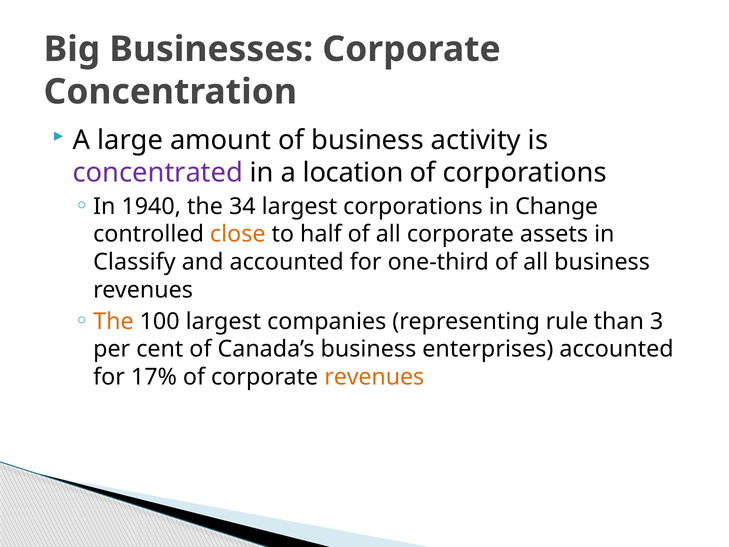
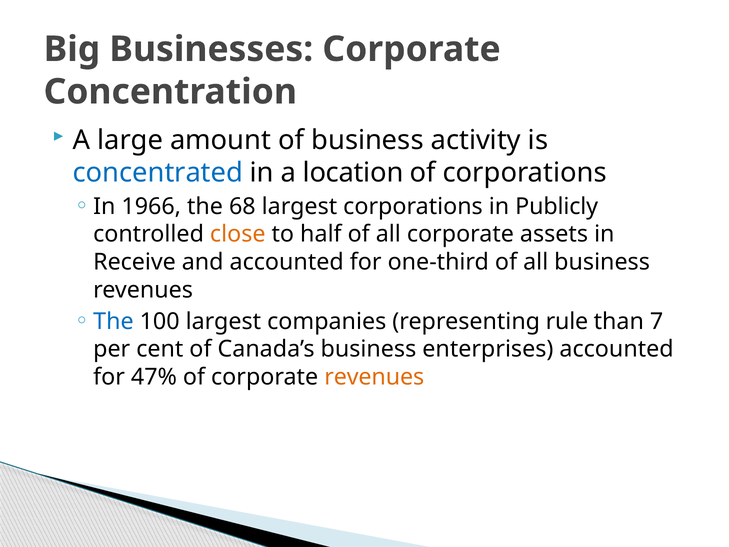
concentrated colour: purple -> blue
1940: 1940 -> 1966
34: 34 -> 68
Change: Change -> Publicly
Classify: Classify -> Receive
The at (113, 321) colour: orange -> blue
3: 3 -> 7
17%: 17% -> 47%
